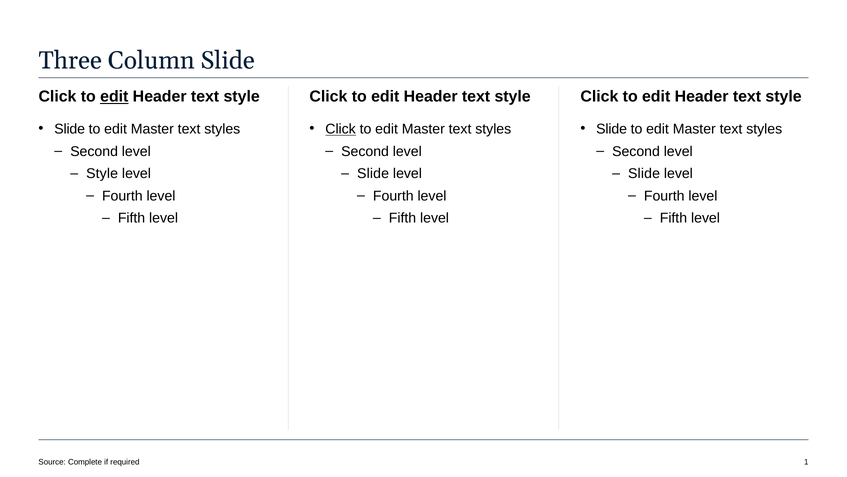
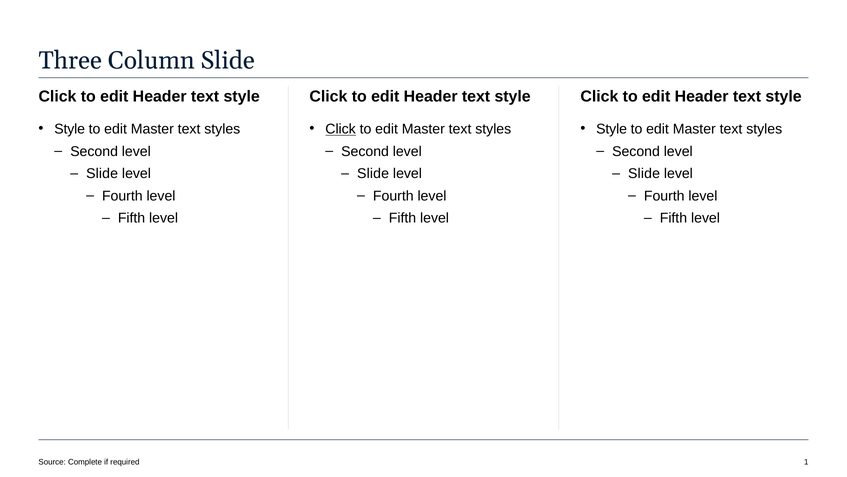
edit at (114, 97) underline: present -> none
Slide at (70, 129): Slide -> Style
Slide at (612, 129): Slide -> Style
Style at (102, 173): Style -> Slide
